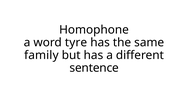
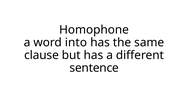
tyre: tyre -> into
family: family -> clause
